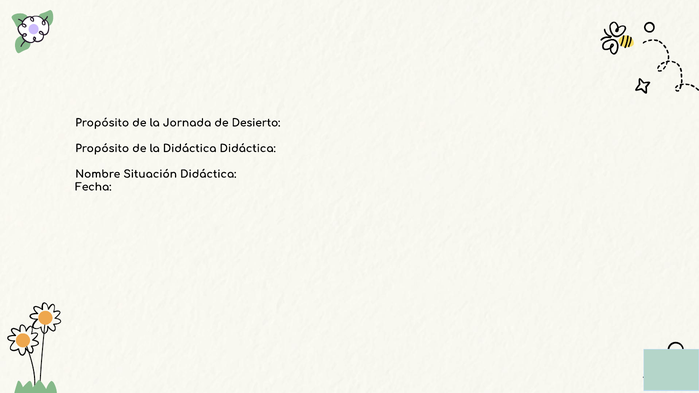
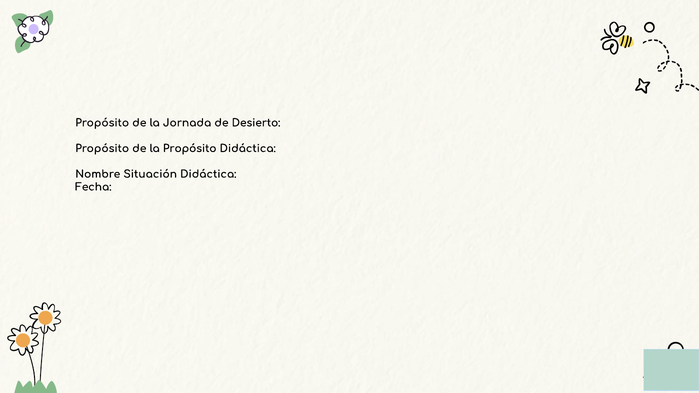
la Didáctica: Didáctica -> Propósito
